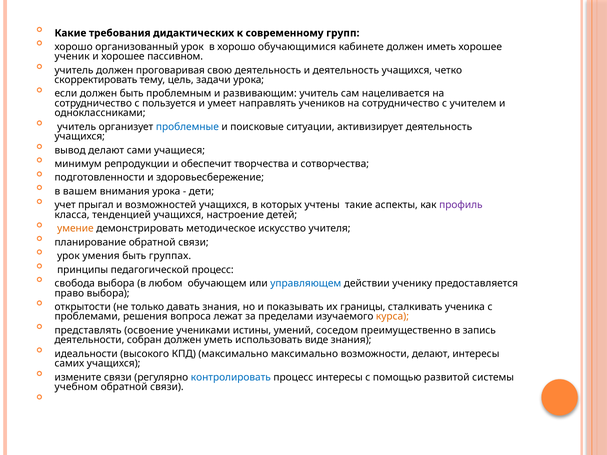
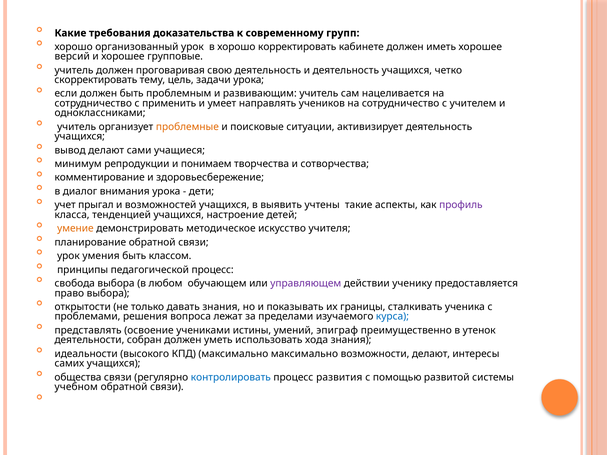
дидактических: дидактических -> доказательства
обучающимися: обучающимися -> корректировать
ученик: ученик -> версий
пассивном: пассивном -> групповые
пользуется: пользуется -> применить
проблемные colour: blue -> orange
обеспечит: обеспечит -> понимаем
подготовленности: подготовленности -> комментирование
вашем: вашем -> диалог
которых: которых -> выявить
группах: группах -> классом
управляющем colour: blue -> purple
курса colour: orange -> blue
соседом: соседом -> эпиграф
запись: запись -> утенок
виде: виде -> хода
измените: измените -> общества
процесс интересы: интересы -> развития
